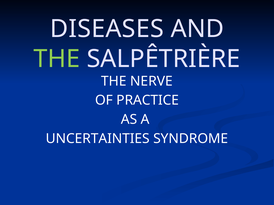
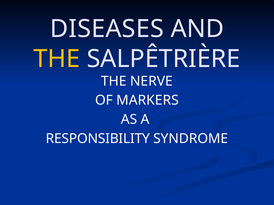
THE at (57, 59) colour: light green -> yellow
PRACTICE: PRACTICE -> MARKERS
UNCERTAINTIES: UNCERTAINTIES -> RESPONSIBILITY
